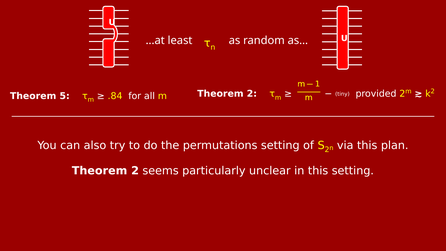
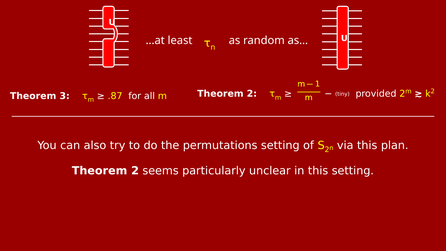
5: 5 -> 3
.84: .84 -> .87
